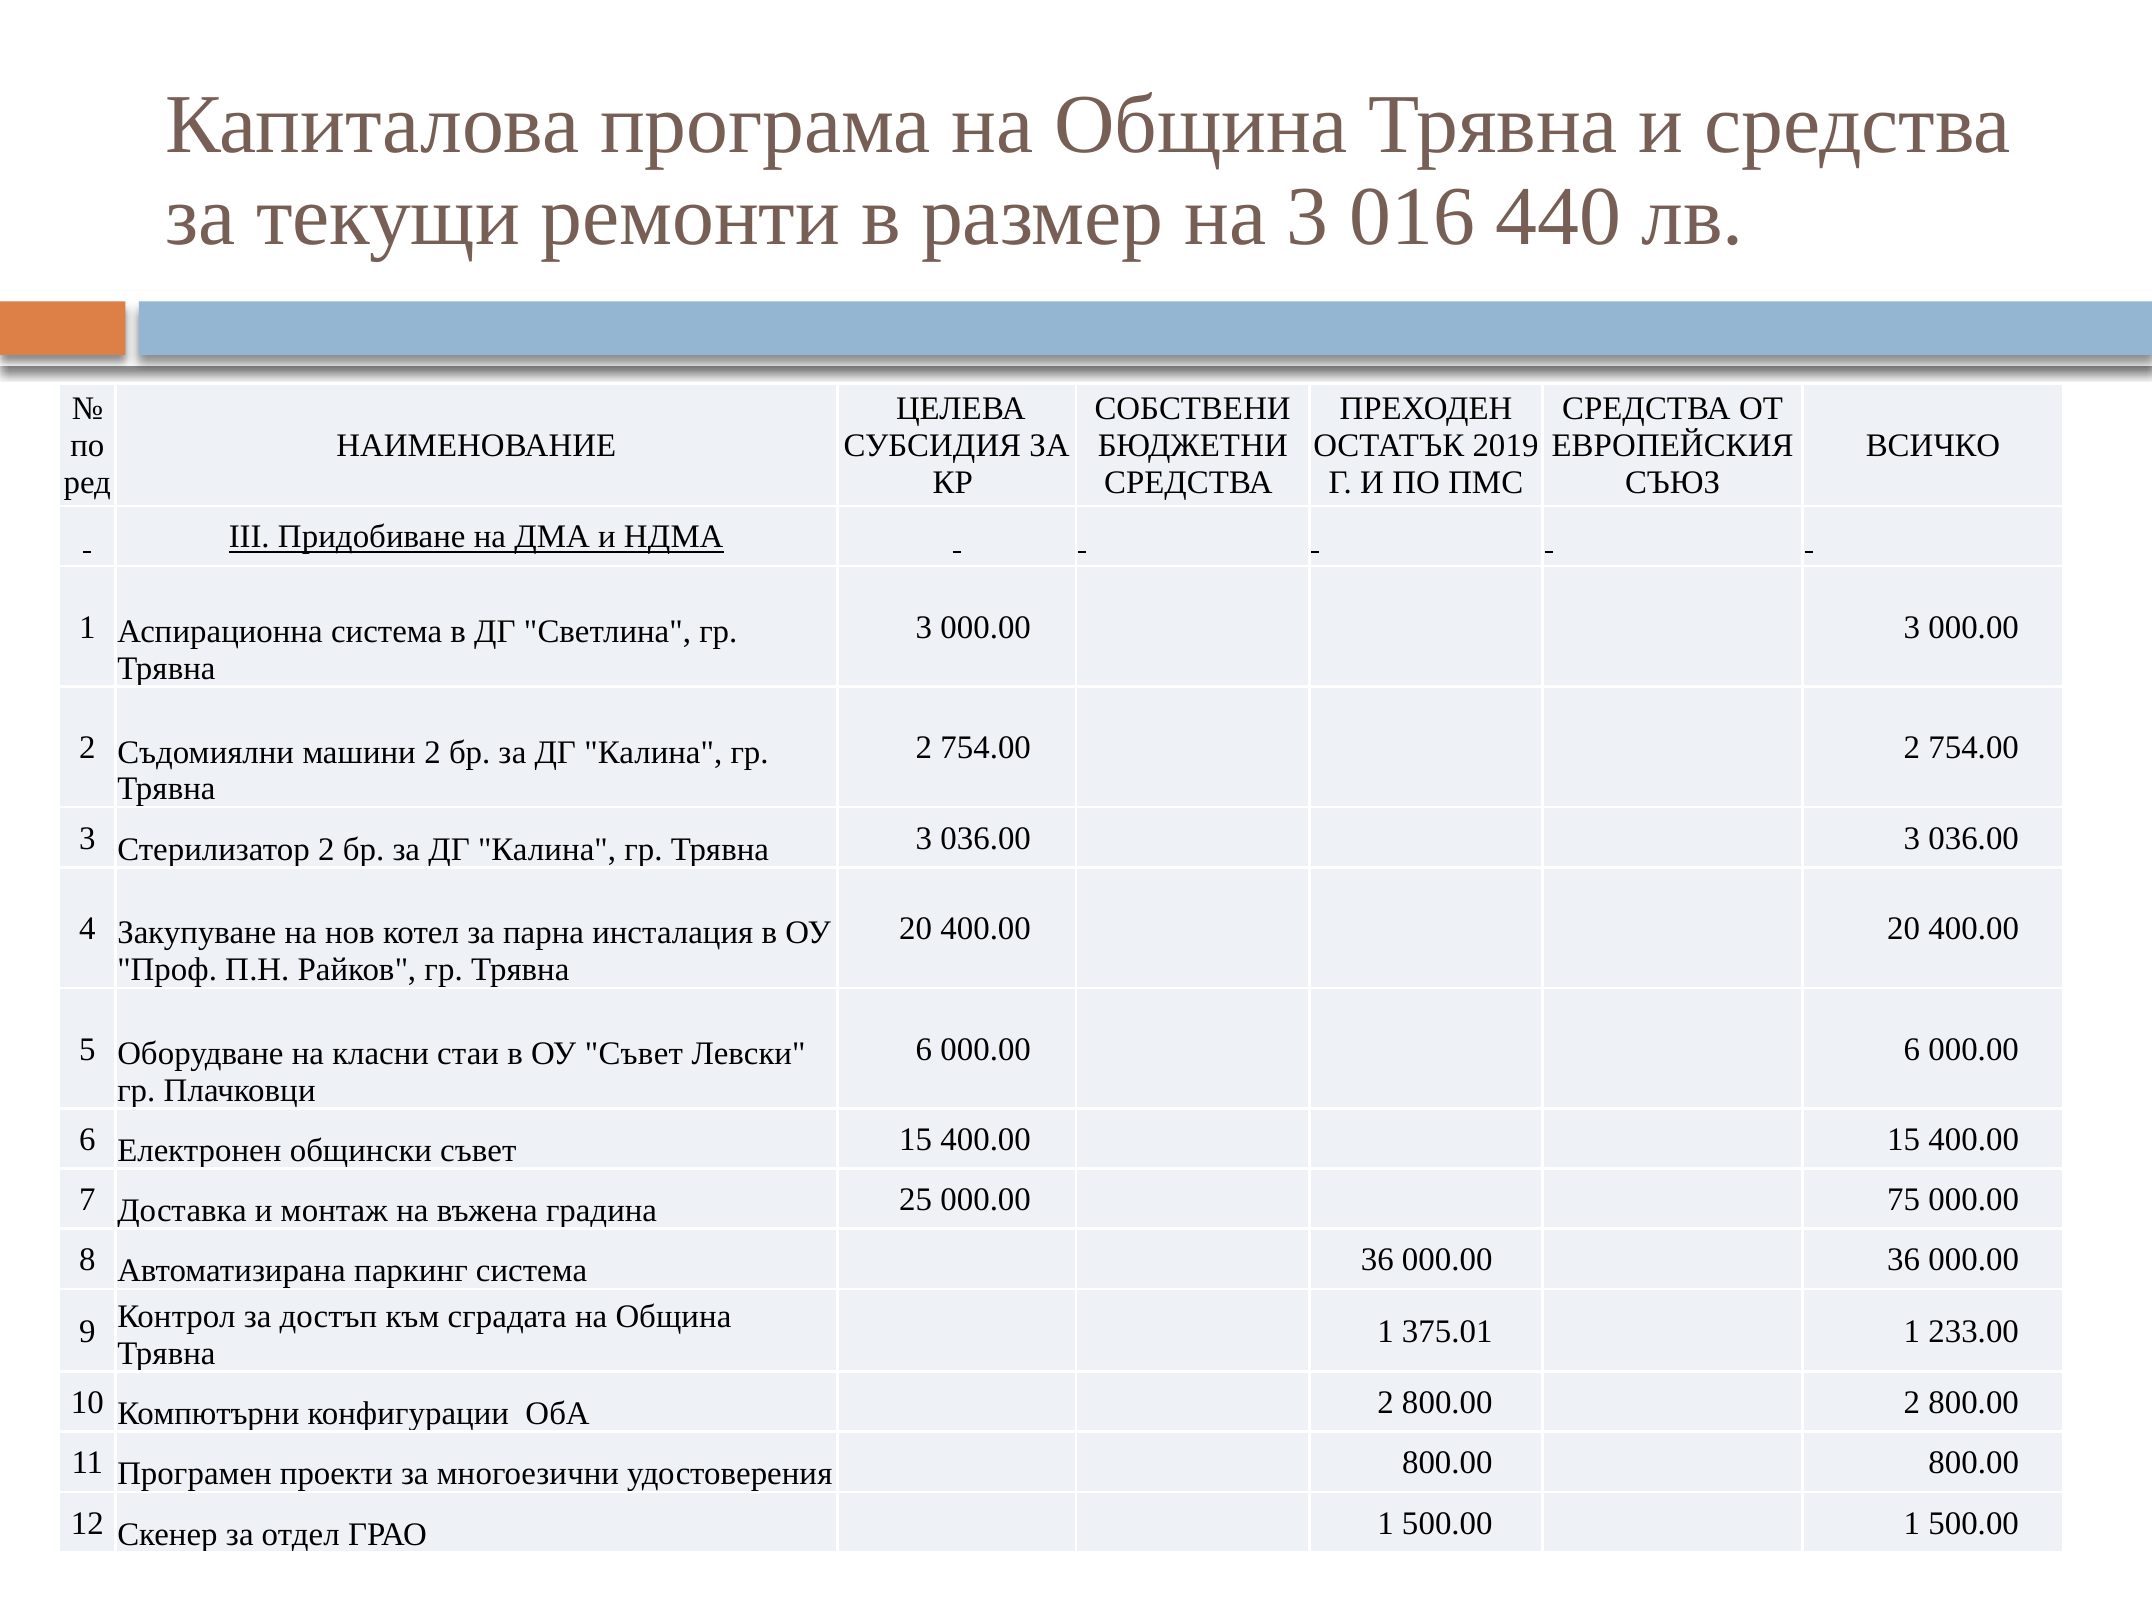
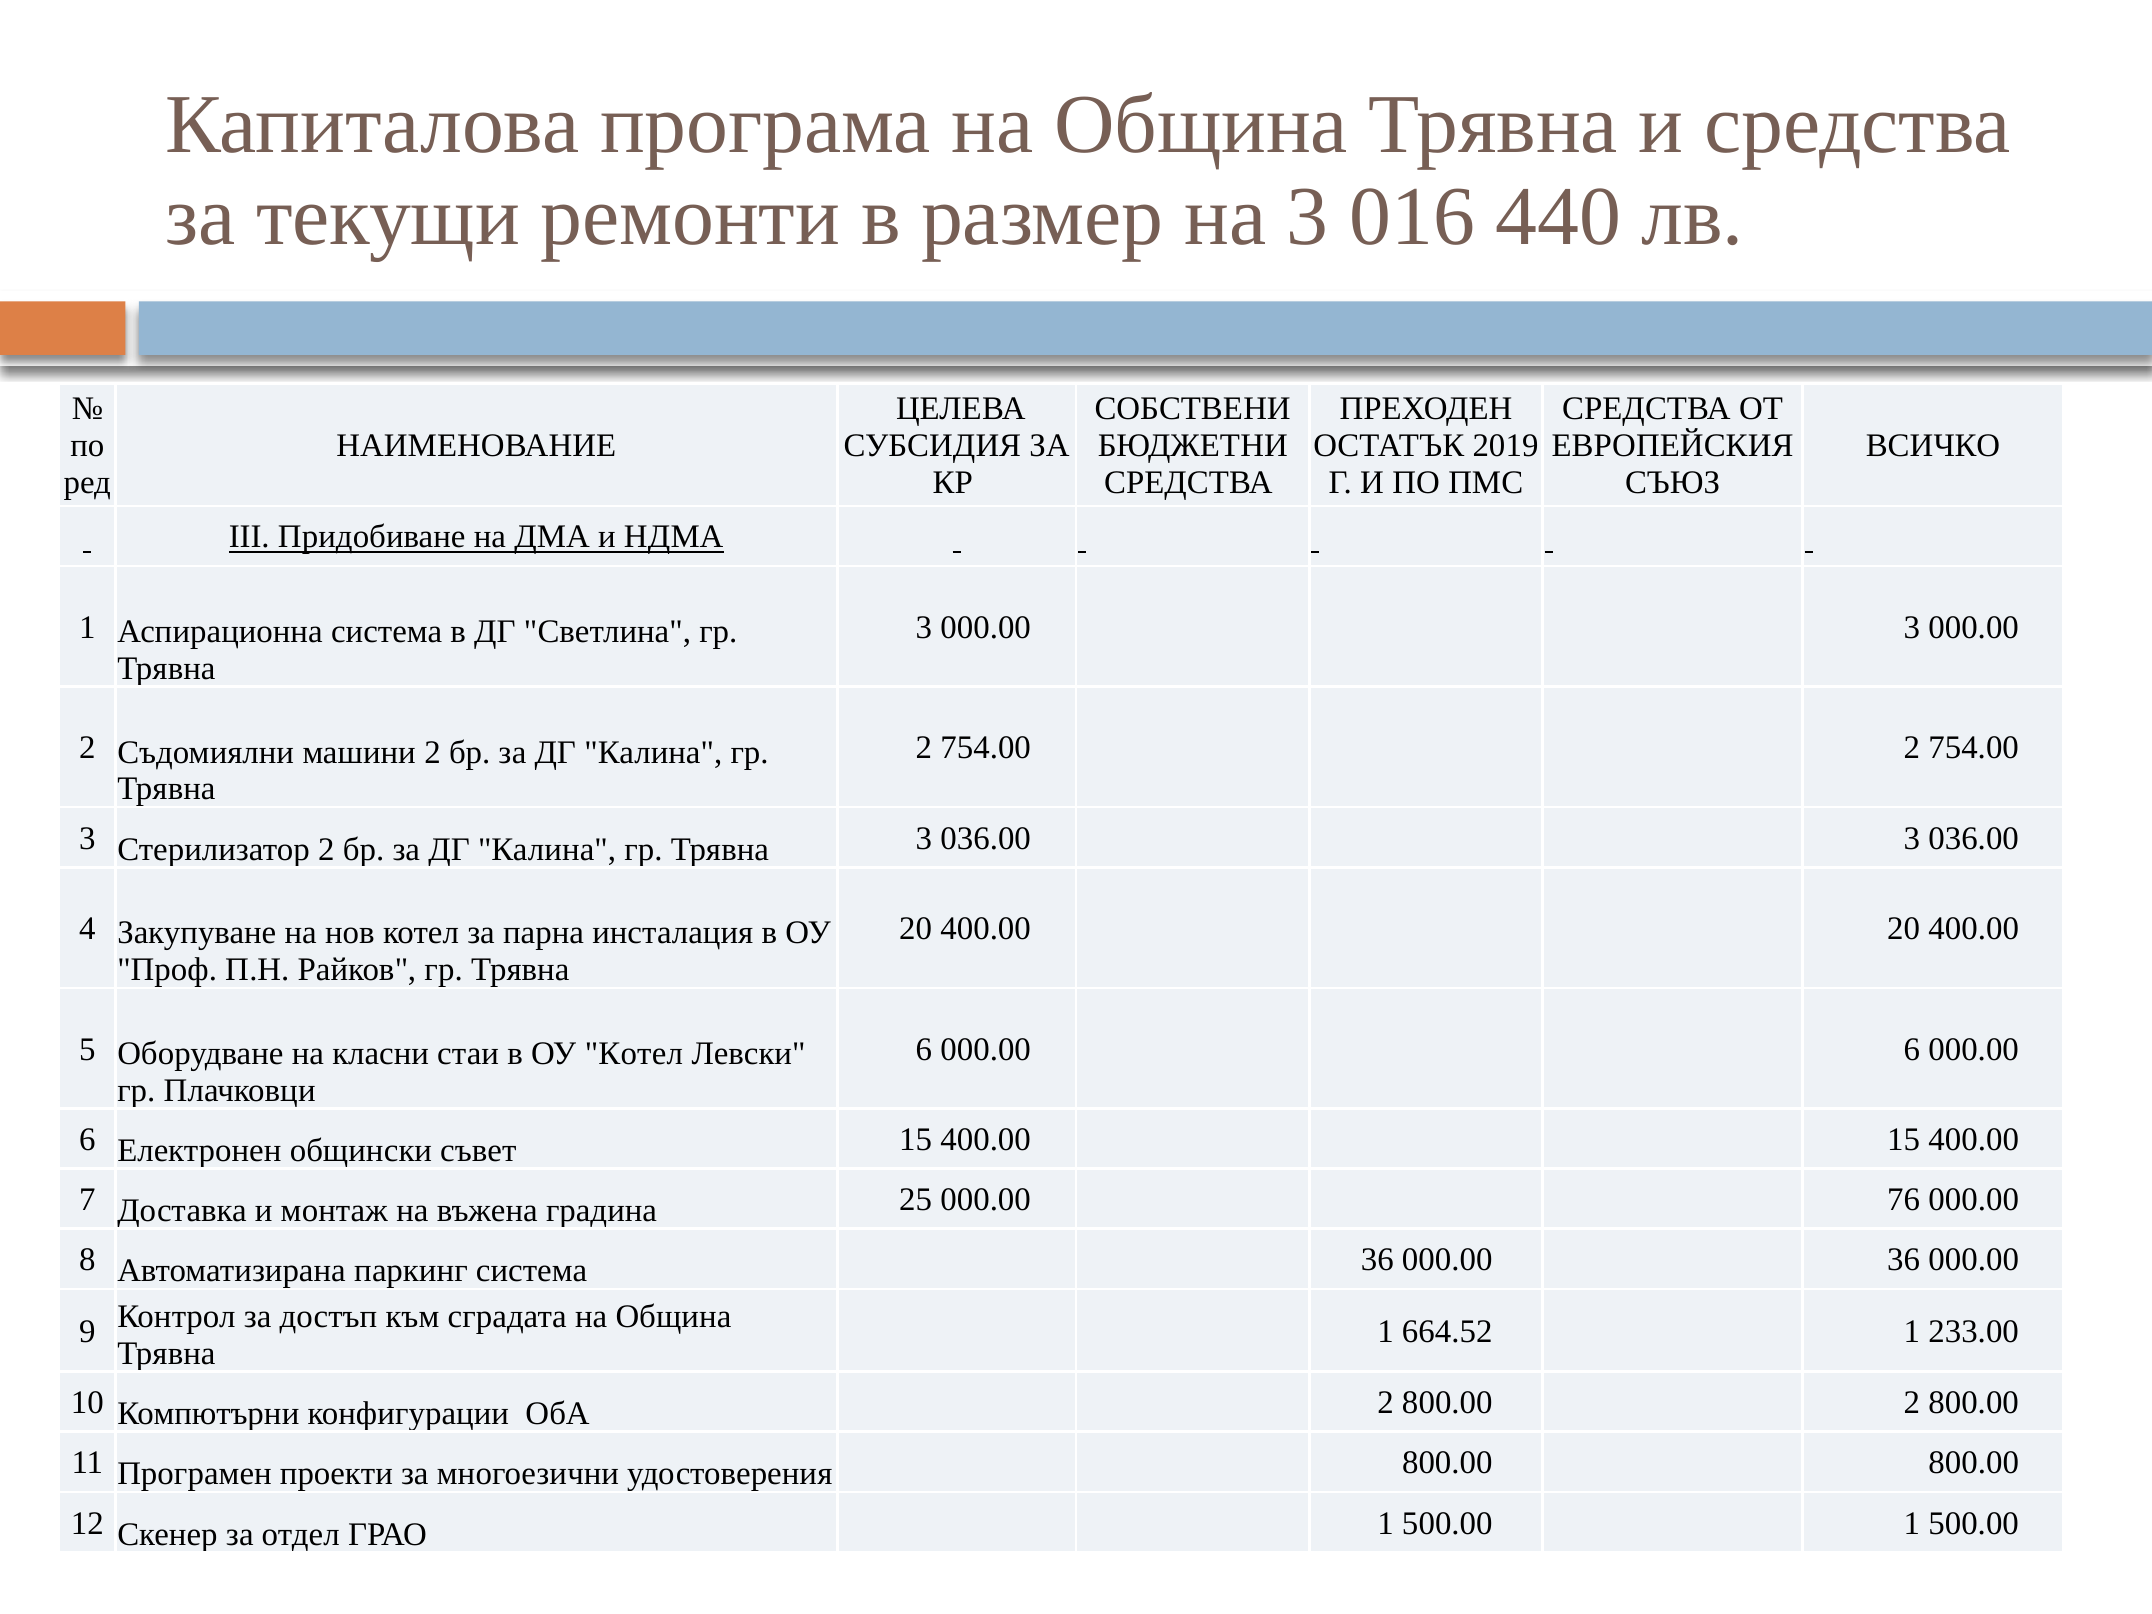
ОУ Съвет: Съвет -> Котел
75: 75 -> 76
375.01: 375.01 -> 664.52
